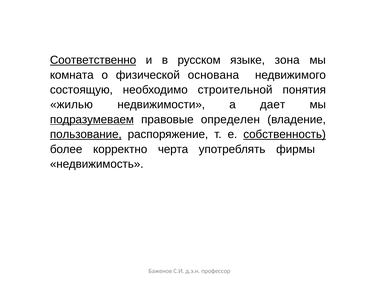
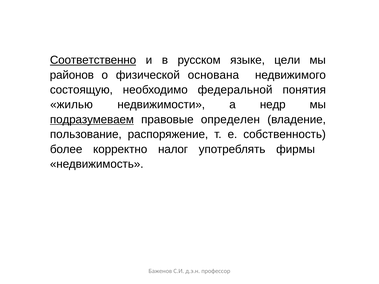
зона: зона -> цели
комната: комната -> районов
строительной: строительной -> федеральной
дает: дает -> недр
пользование underline: present -> none
собственность underline: present -> none
черта: черта -> налог
